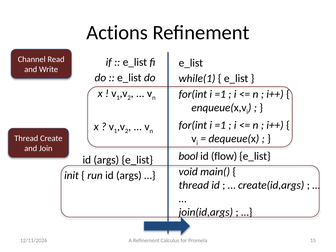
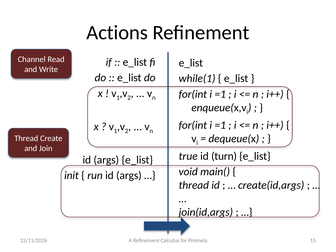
bool: bool -> true
flow: flow -> turn
